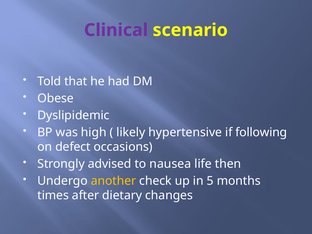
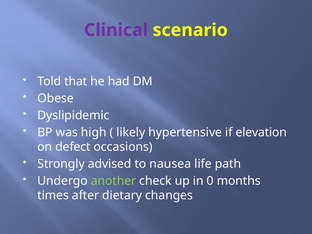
following: following -> elevation
then: then -> path
another colour: yellow -> light green
5: 5 -> 0
